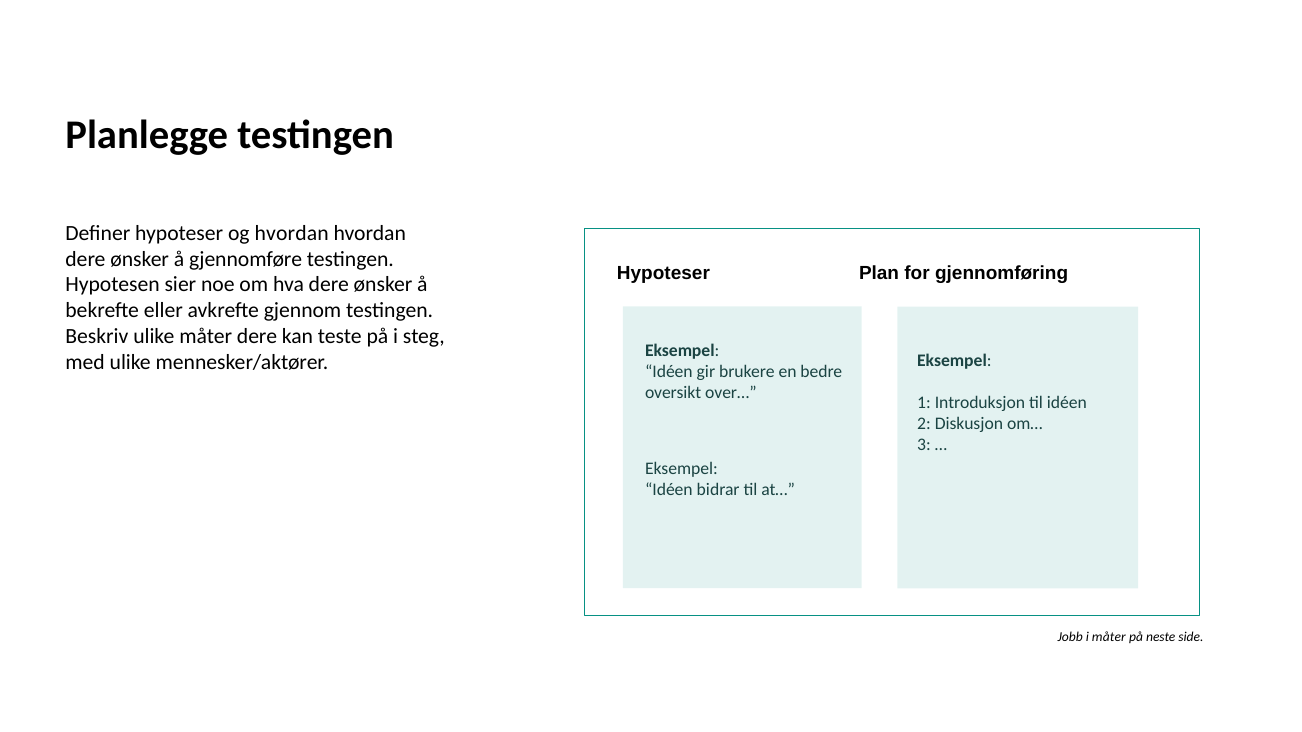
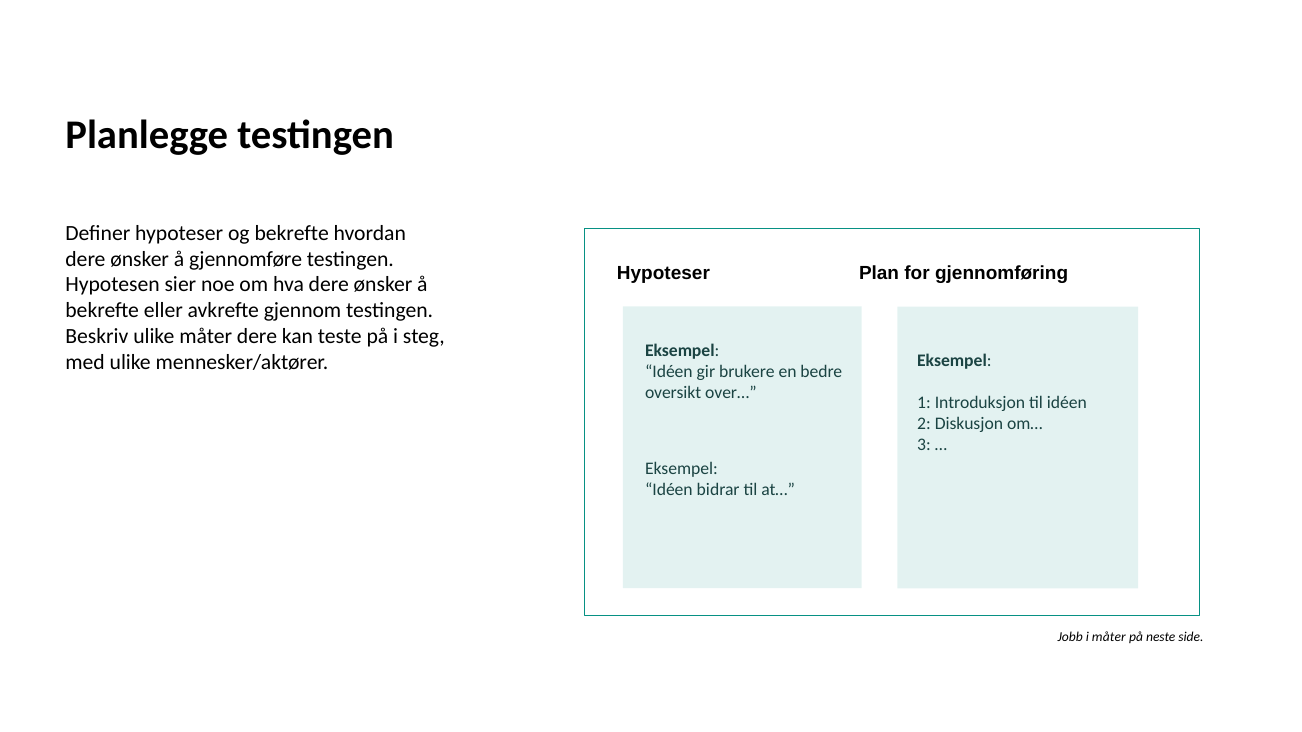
og hvordan: hvordan -> bekrefte
